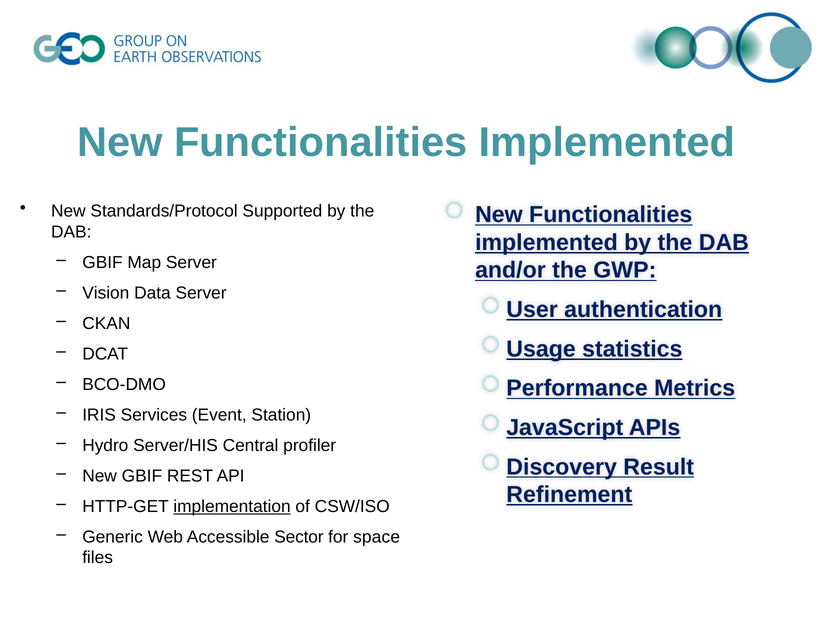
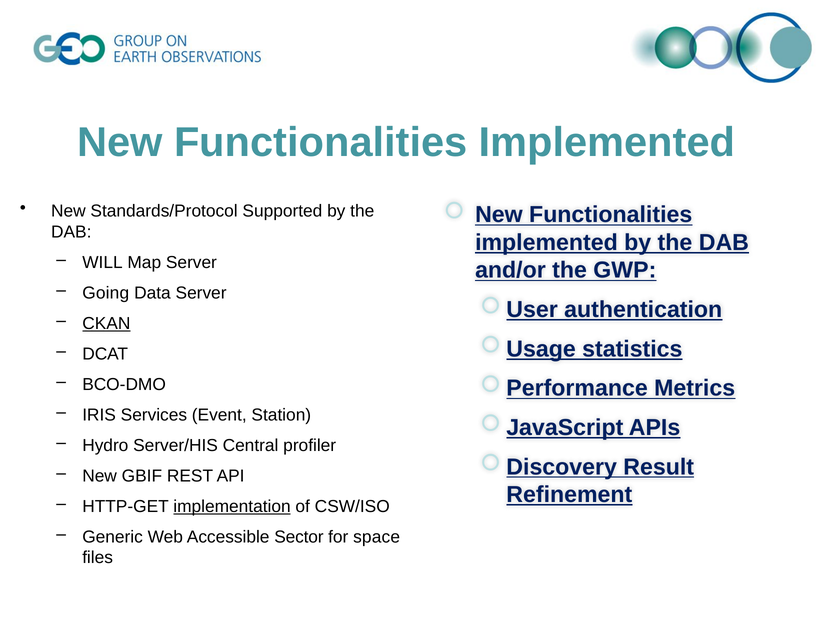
GBIF at (102, 262): GBIF -> WILL
Vision: Vision -> Going
CKAN underline: none -> present
